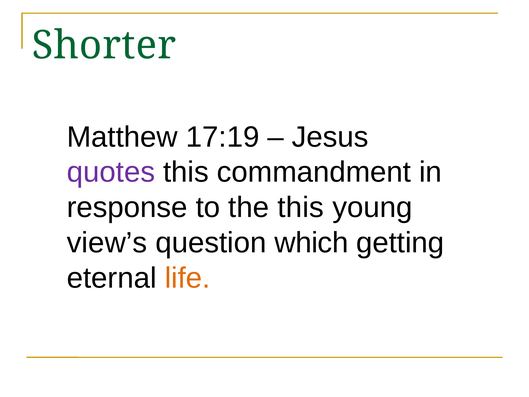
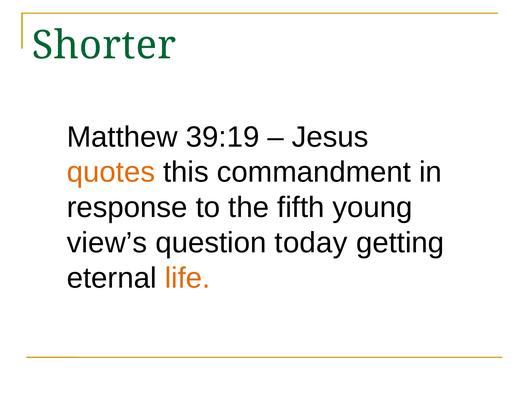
17:19: 17:19 -> 39:19
quotes colour: purple -> orange
the this: this -> fifth
which: which -> today
